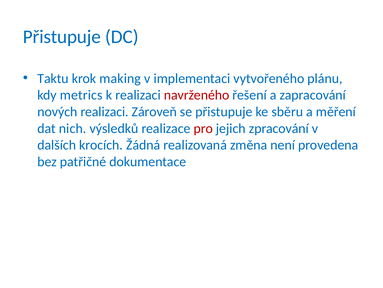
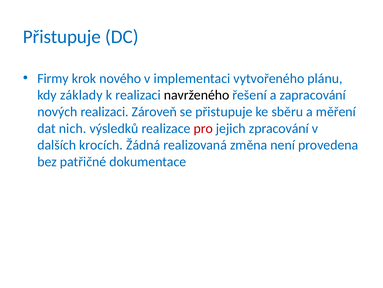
Taktu: Taktu -> Firmy
making: making -> nového
metrics: metrics -> základy
navrženého colour: red -> black
